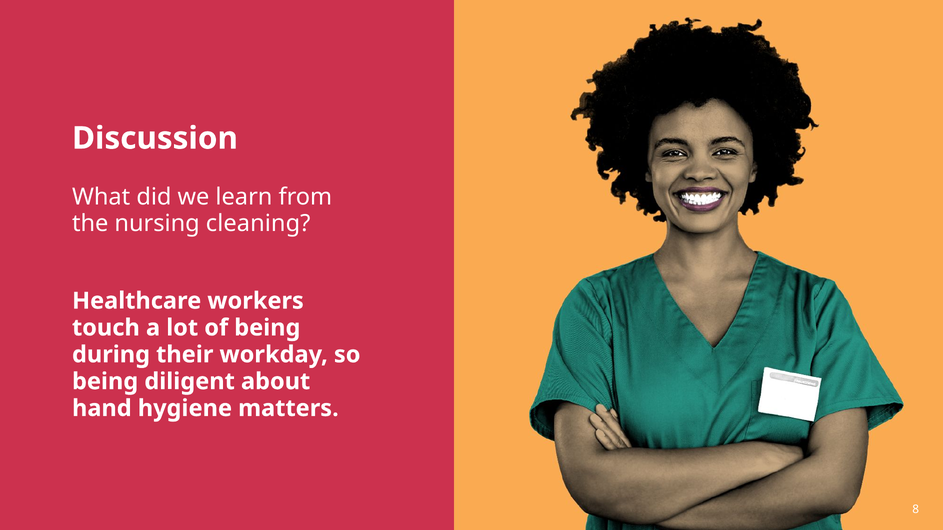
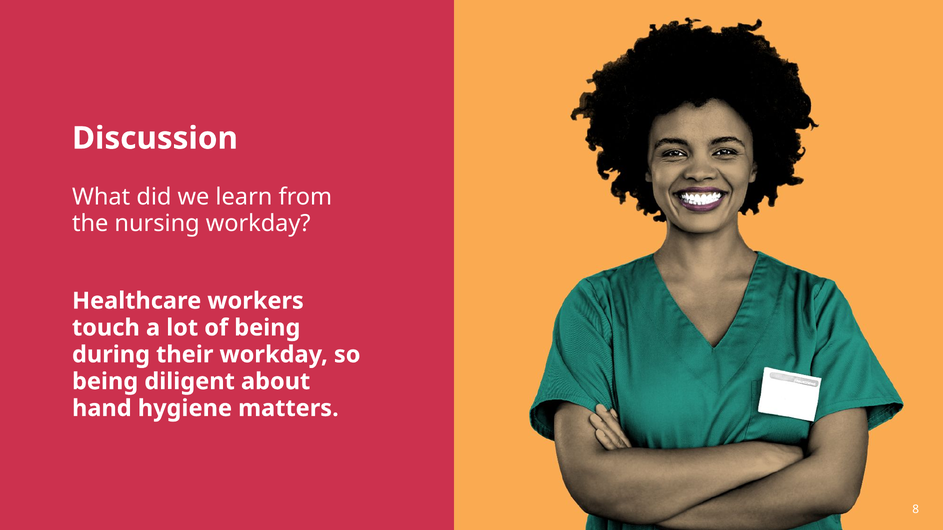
nursing cleaning: cleaning -> workday
